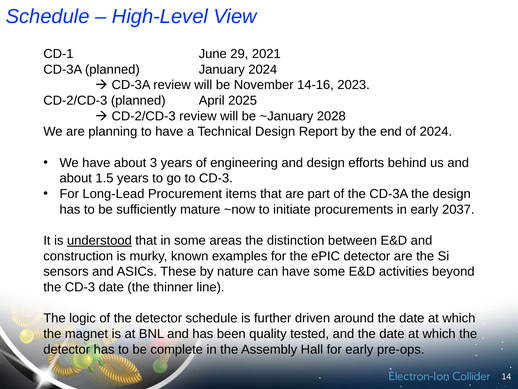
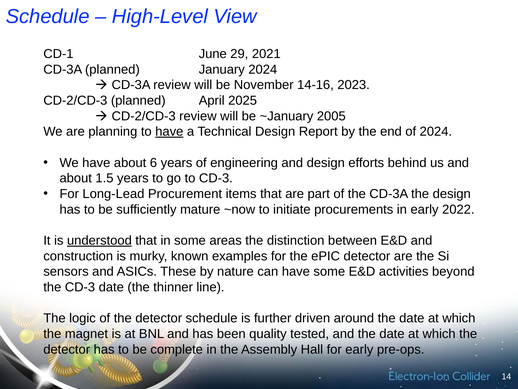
2028: 2028 -> 2005
have at (169, 131) underline: none -> present
3: 3 -> 6
2037: 2037 -> 2022
